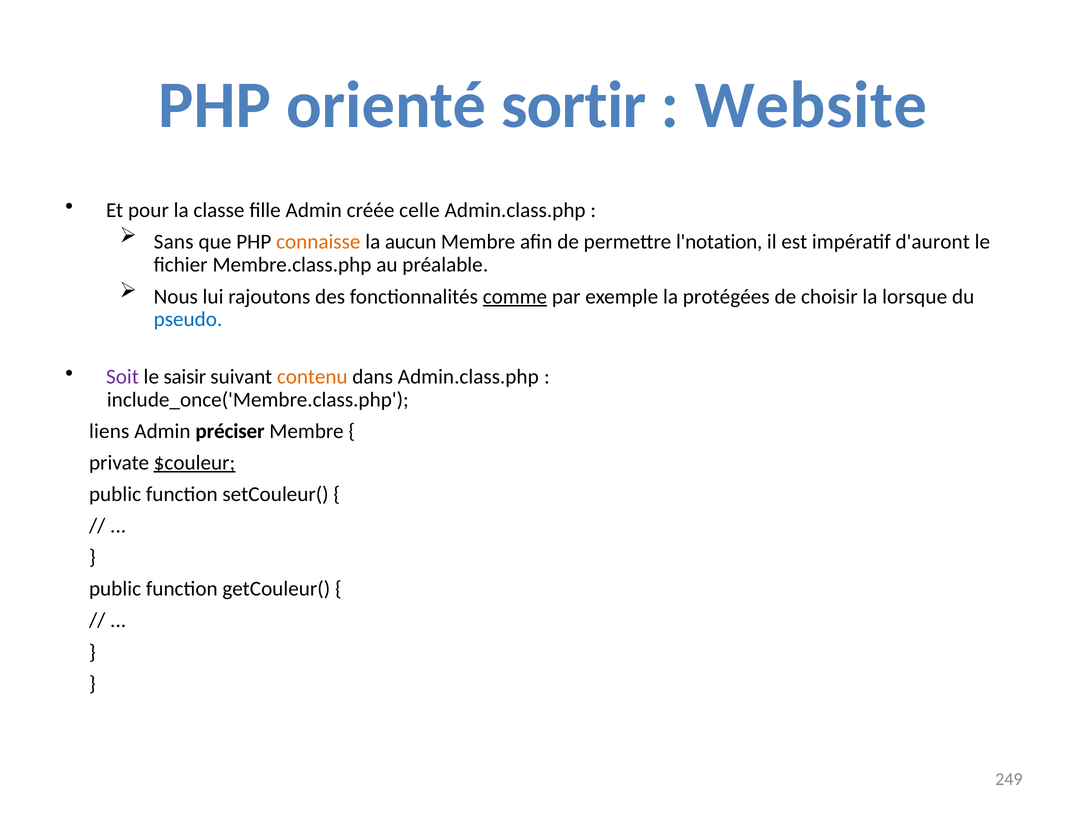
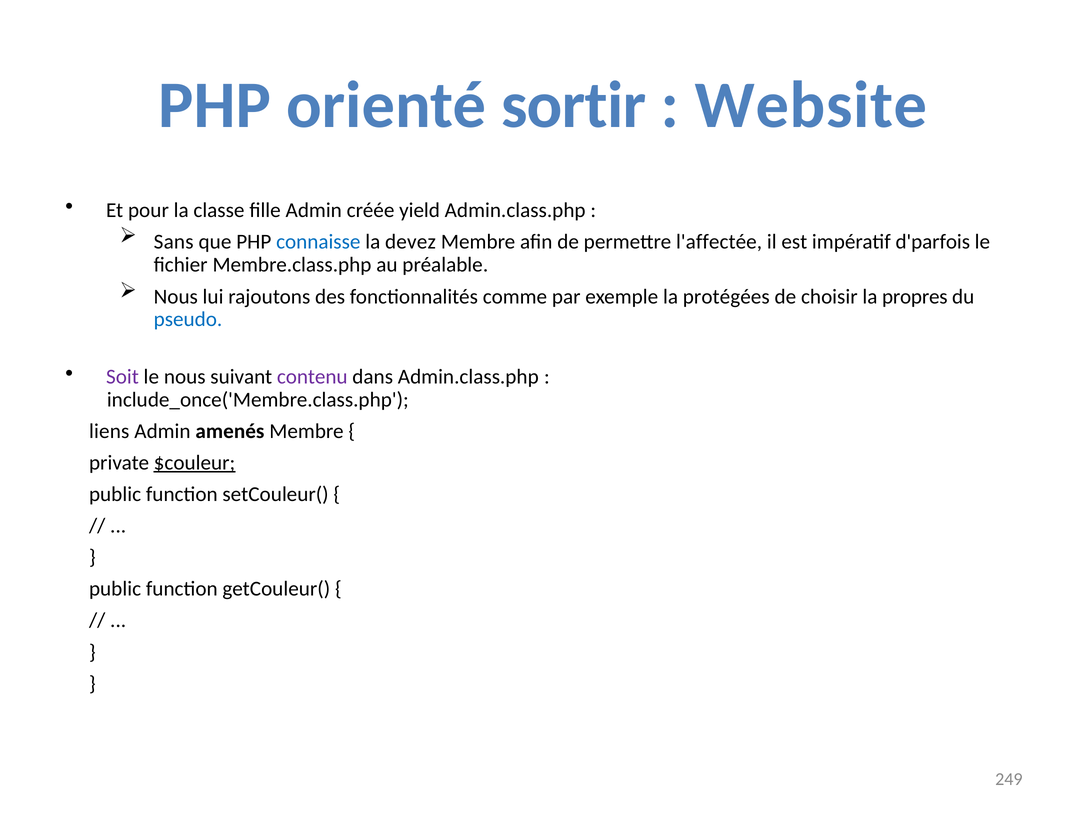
celle: celle -> yield
connaisse colour: orange -> blue
aucun: aucun -> devez
l'notation: l'notation -> l'affectée
d'auront: d'auront -> d'parfois
comme underline: present -> none
lorsque: lorsque -> propres
le saisir: saisir -> nous
contenu colour: orange -> purple
préciser: préciser -> amenés
